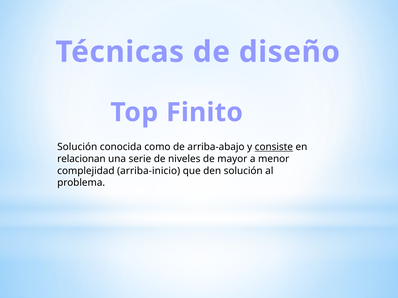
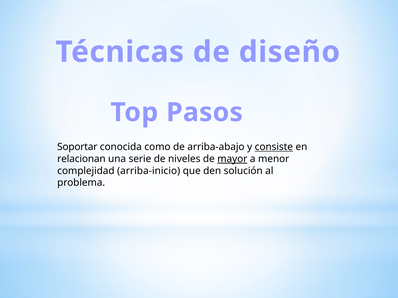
Finito: Finito -> Pasos
Solución at (77, 147): Solución -> Soportar
mayor underline: none -> present
